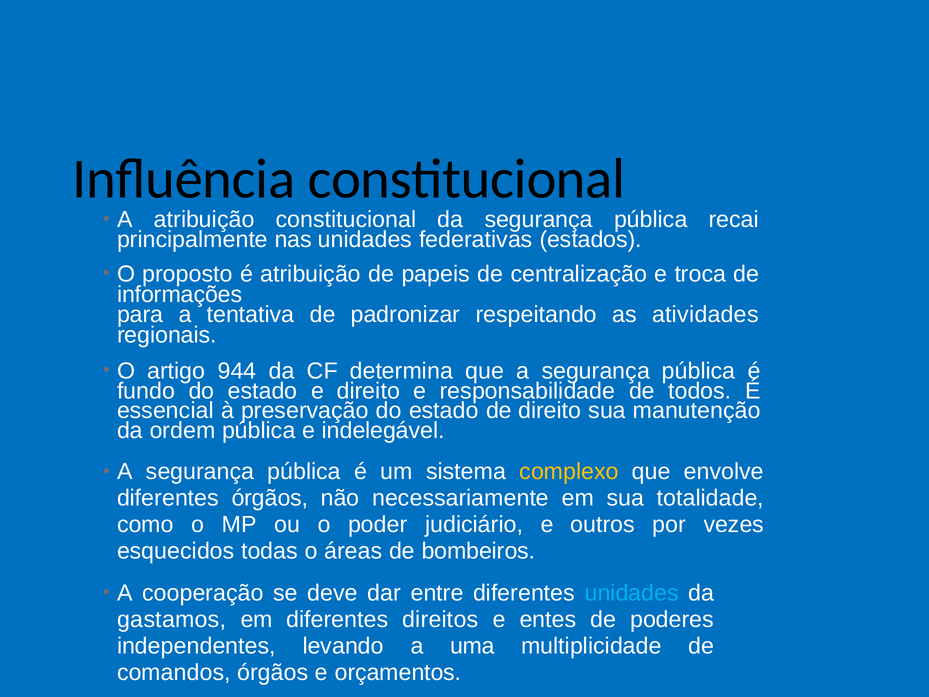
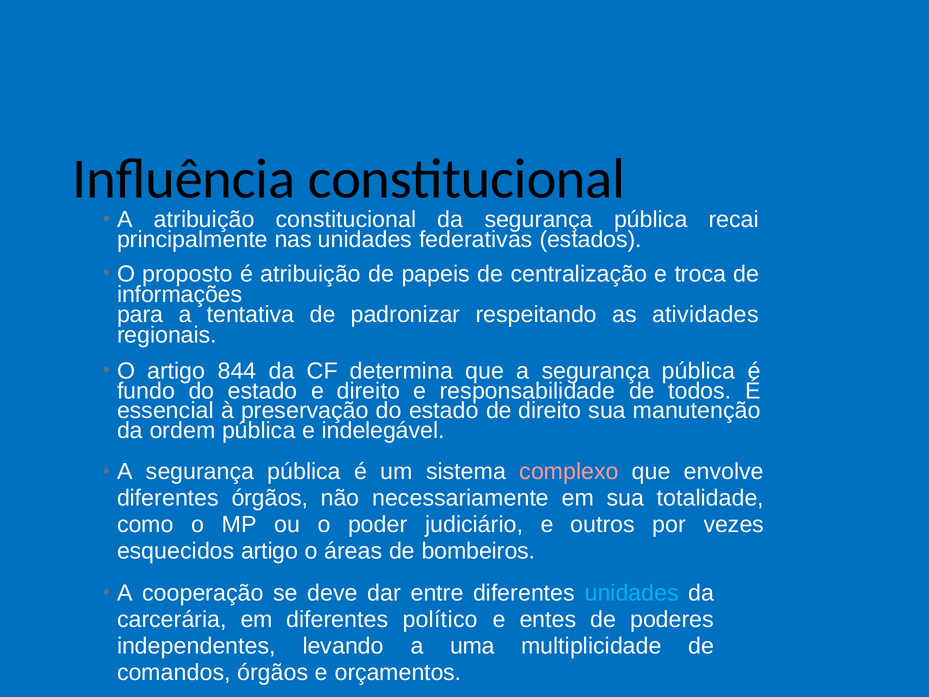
944: 944 -> 844
complexo colour: yellow -> pink
esquecidos todas: todas -> artigo
gastamos: gastamos -> carcerária
direitos: direitos -> político
